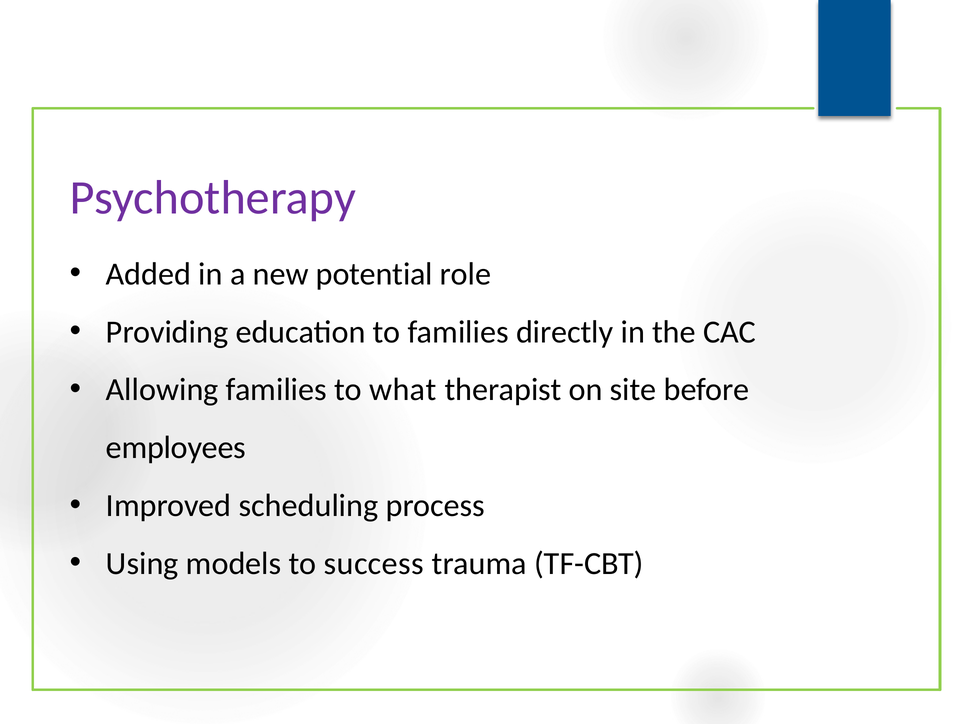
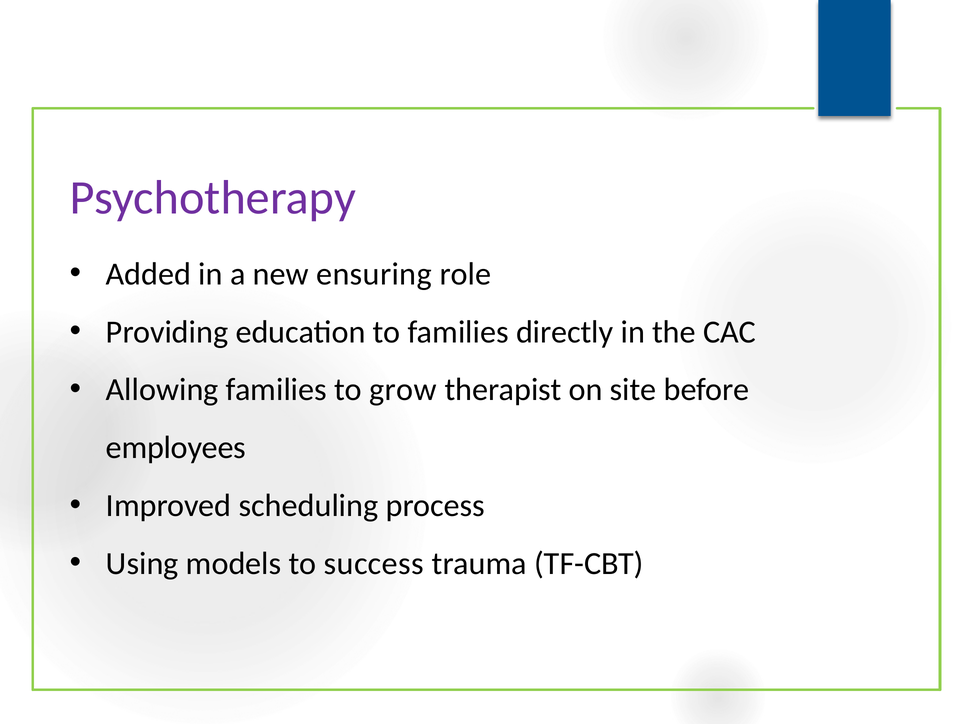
potential: potential -> ensuring
what: what -> grow
